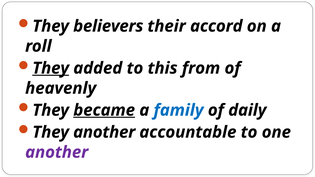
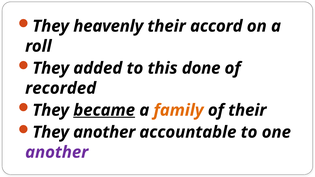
believers: believers -> heavenly
They at (51, 68) underline: present -> none
from: from -> done
heavenly: heavenly -> recorded
family colour: blue -> orange
of daily: daily -> their
